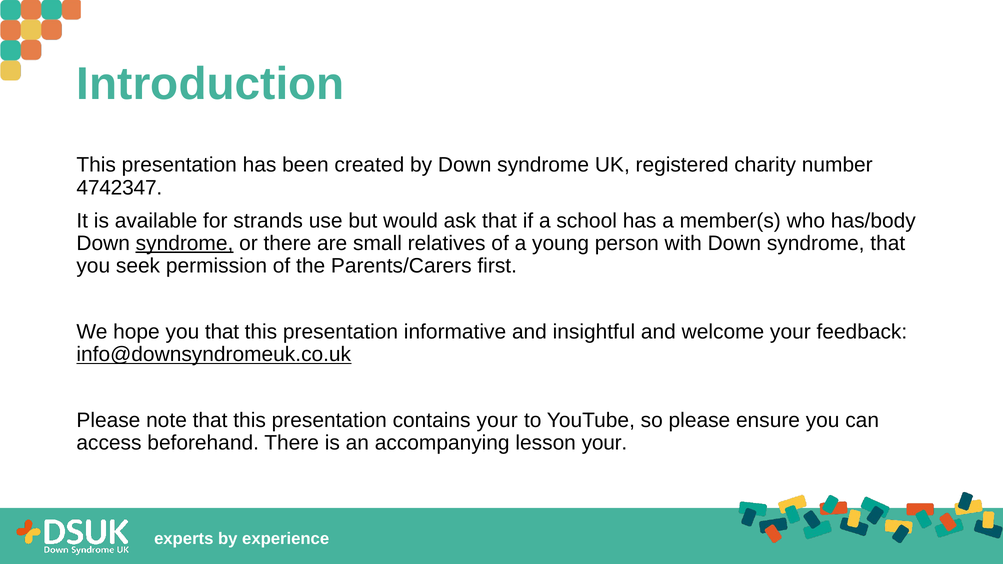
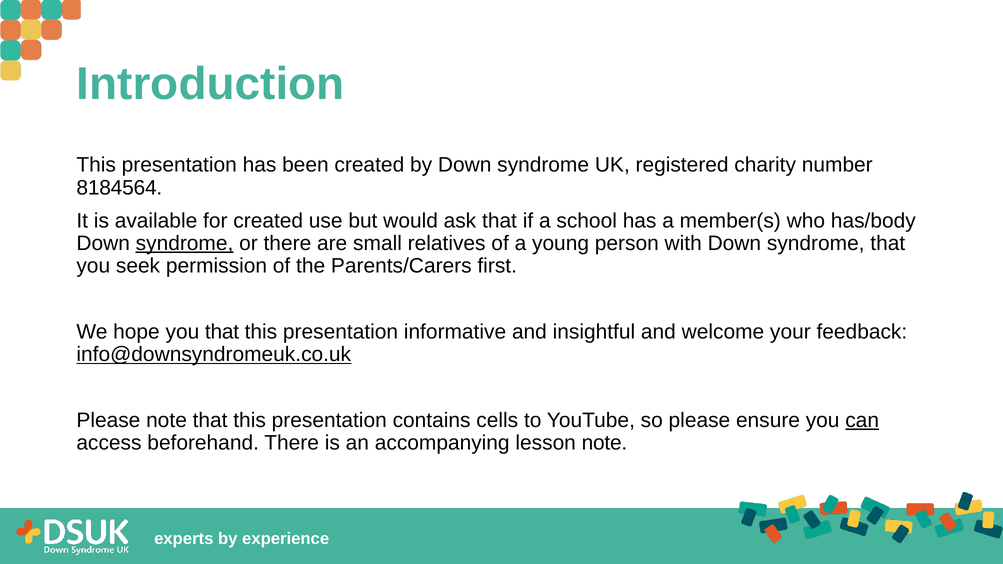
4742347: 4742347 -> 8184564
for strands: strands -> created
contains your: your -> cells
can underline: none -> present
lesson your: your -> note
